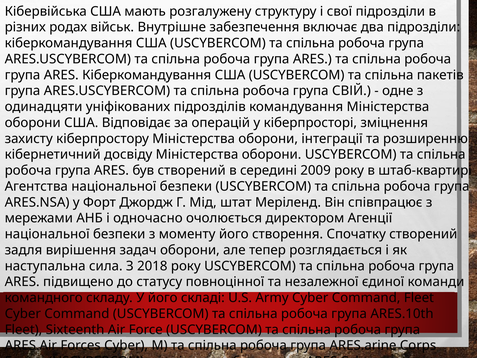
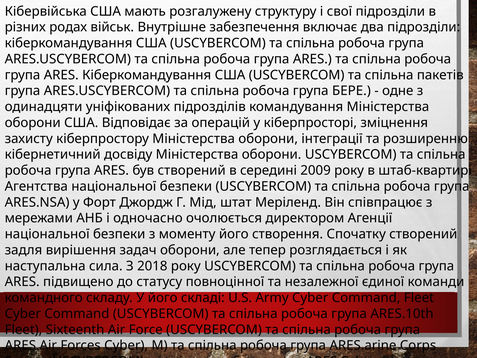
СВІЙ: СВІЙ -> БЕРЕ
